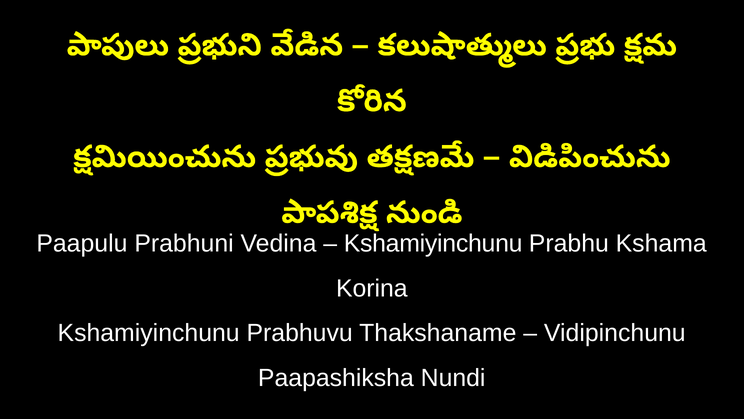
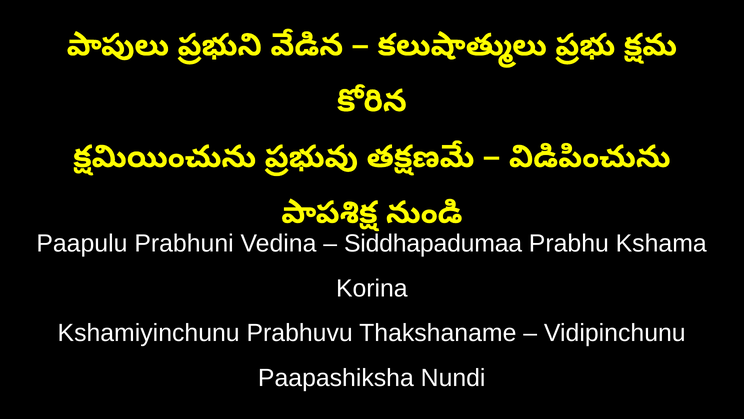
Kshamiyinchunu at (433, 244): Kshamiyinchunu -> Siddhapadumaa
